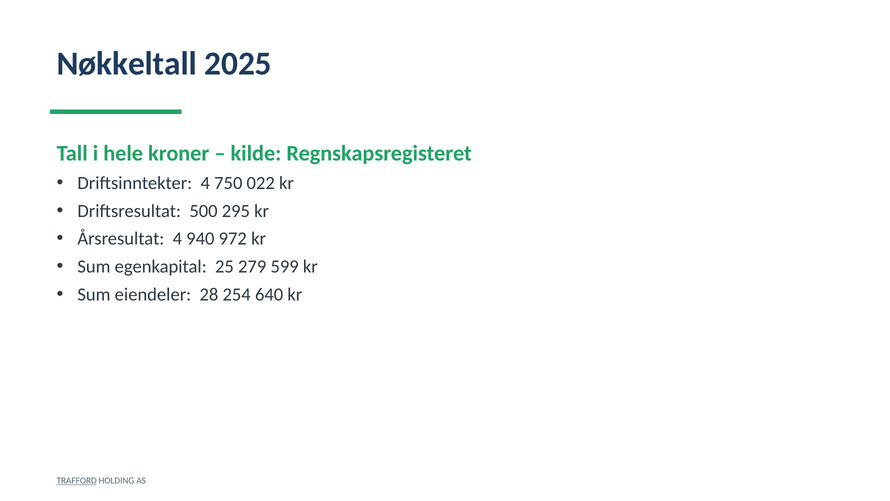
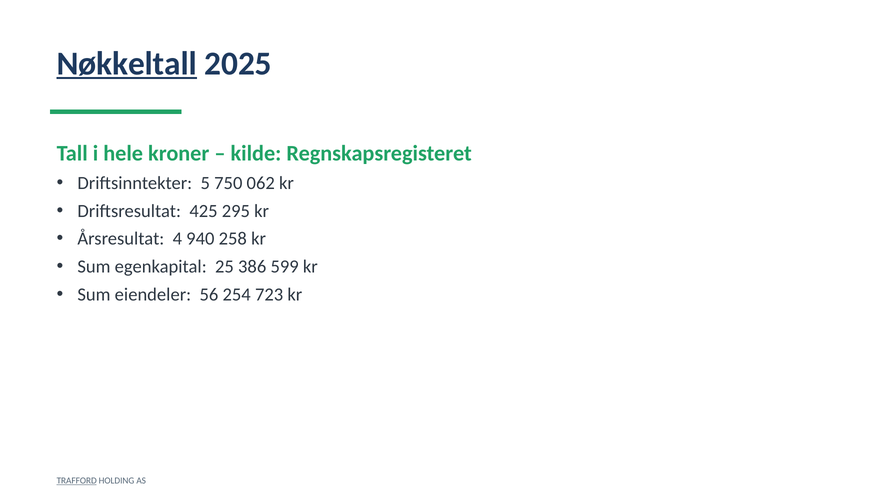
Nøkkeltall underline: none -> present
Driftsinntekter 4: 4 -> 5
022: 022 -> 062
500: 500 -> 425
972: 972 -> 258
279: 279 -> 386
28: 28 -> 56
640: 640 -> 723
